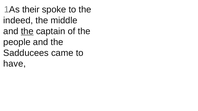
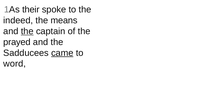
middle: middle -> means
people: people -> prayed
came underline: none -> present
have: have -> word
